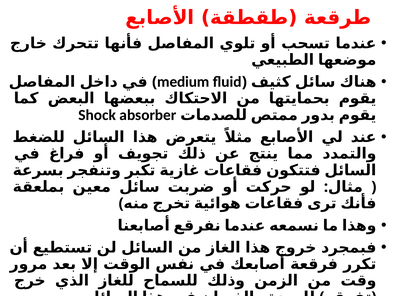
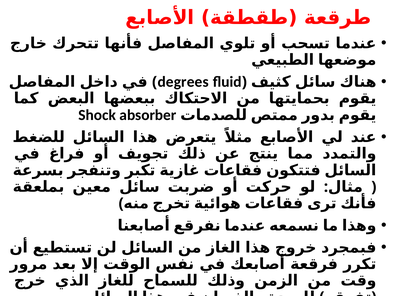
medium: medium -> degrees
